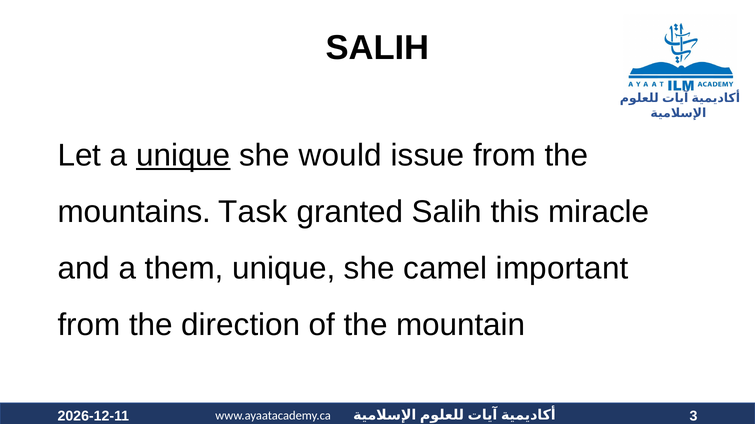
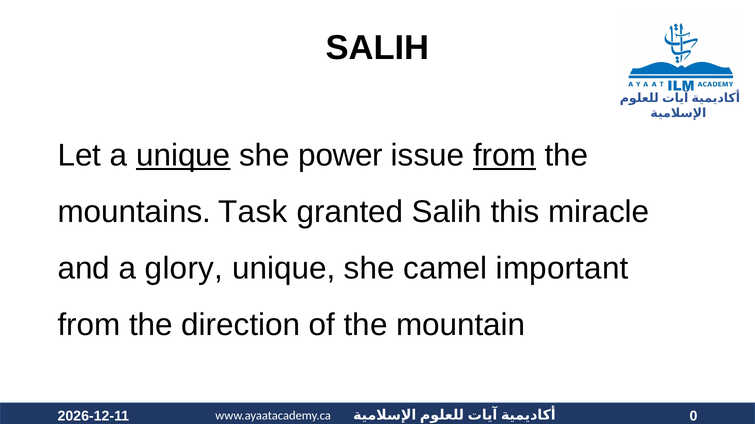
would: would -> power
from at (504, 156) underline: none -> present
them: them -> glory
3: 3 -> 0
